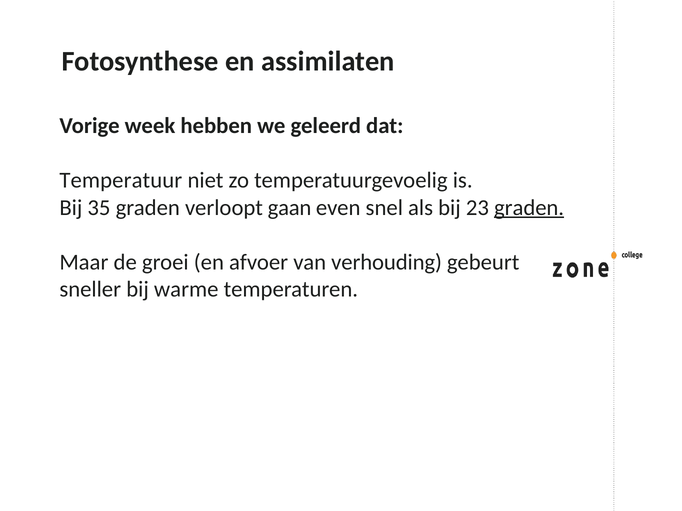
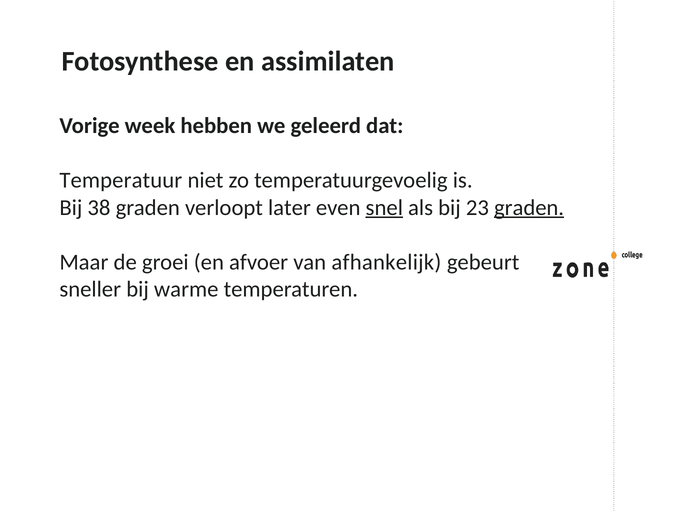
35: 35 -> 38
gaan: gaan -> later
snel underline: none -> present
verhouding: verhouding -> afhankelijk
